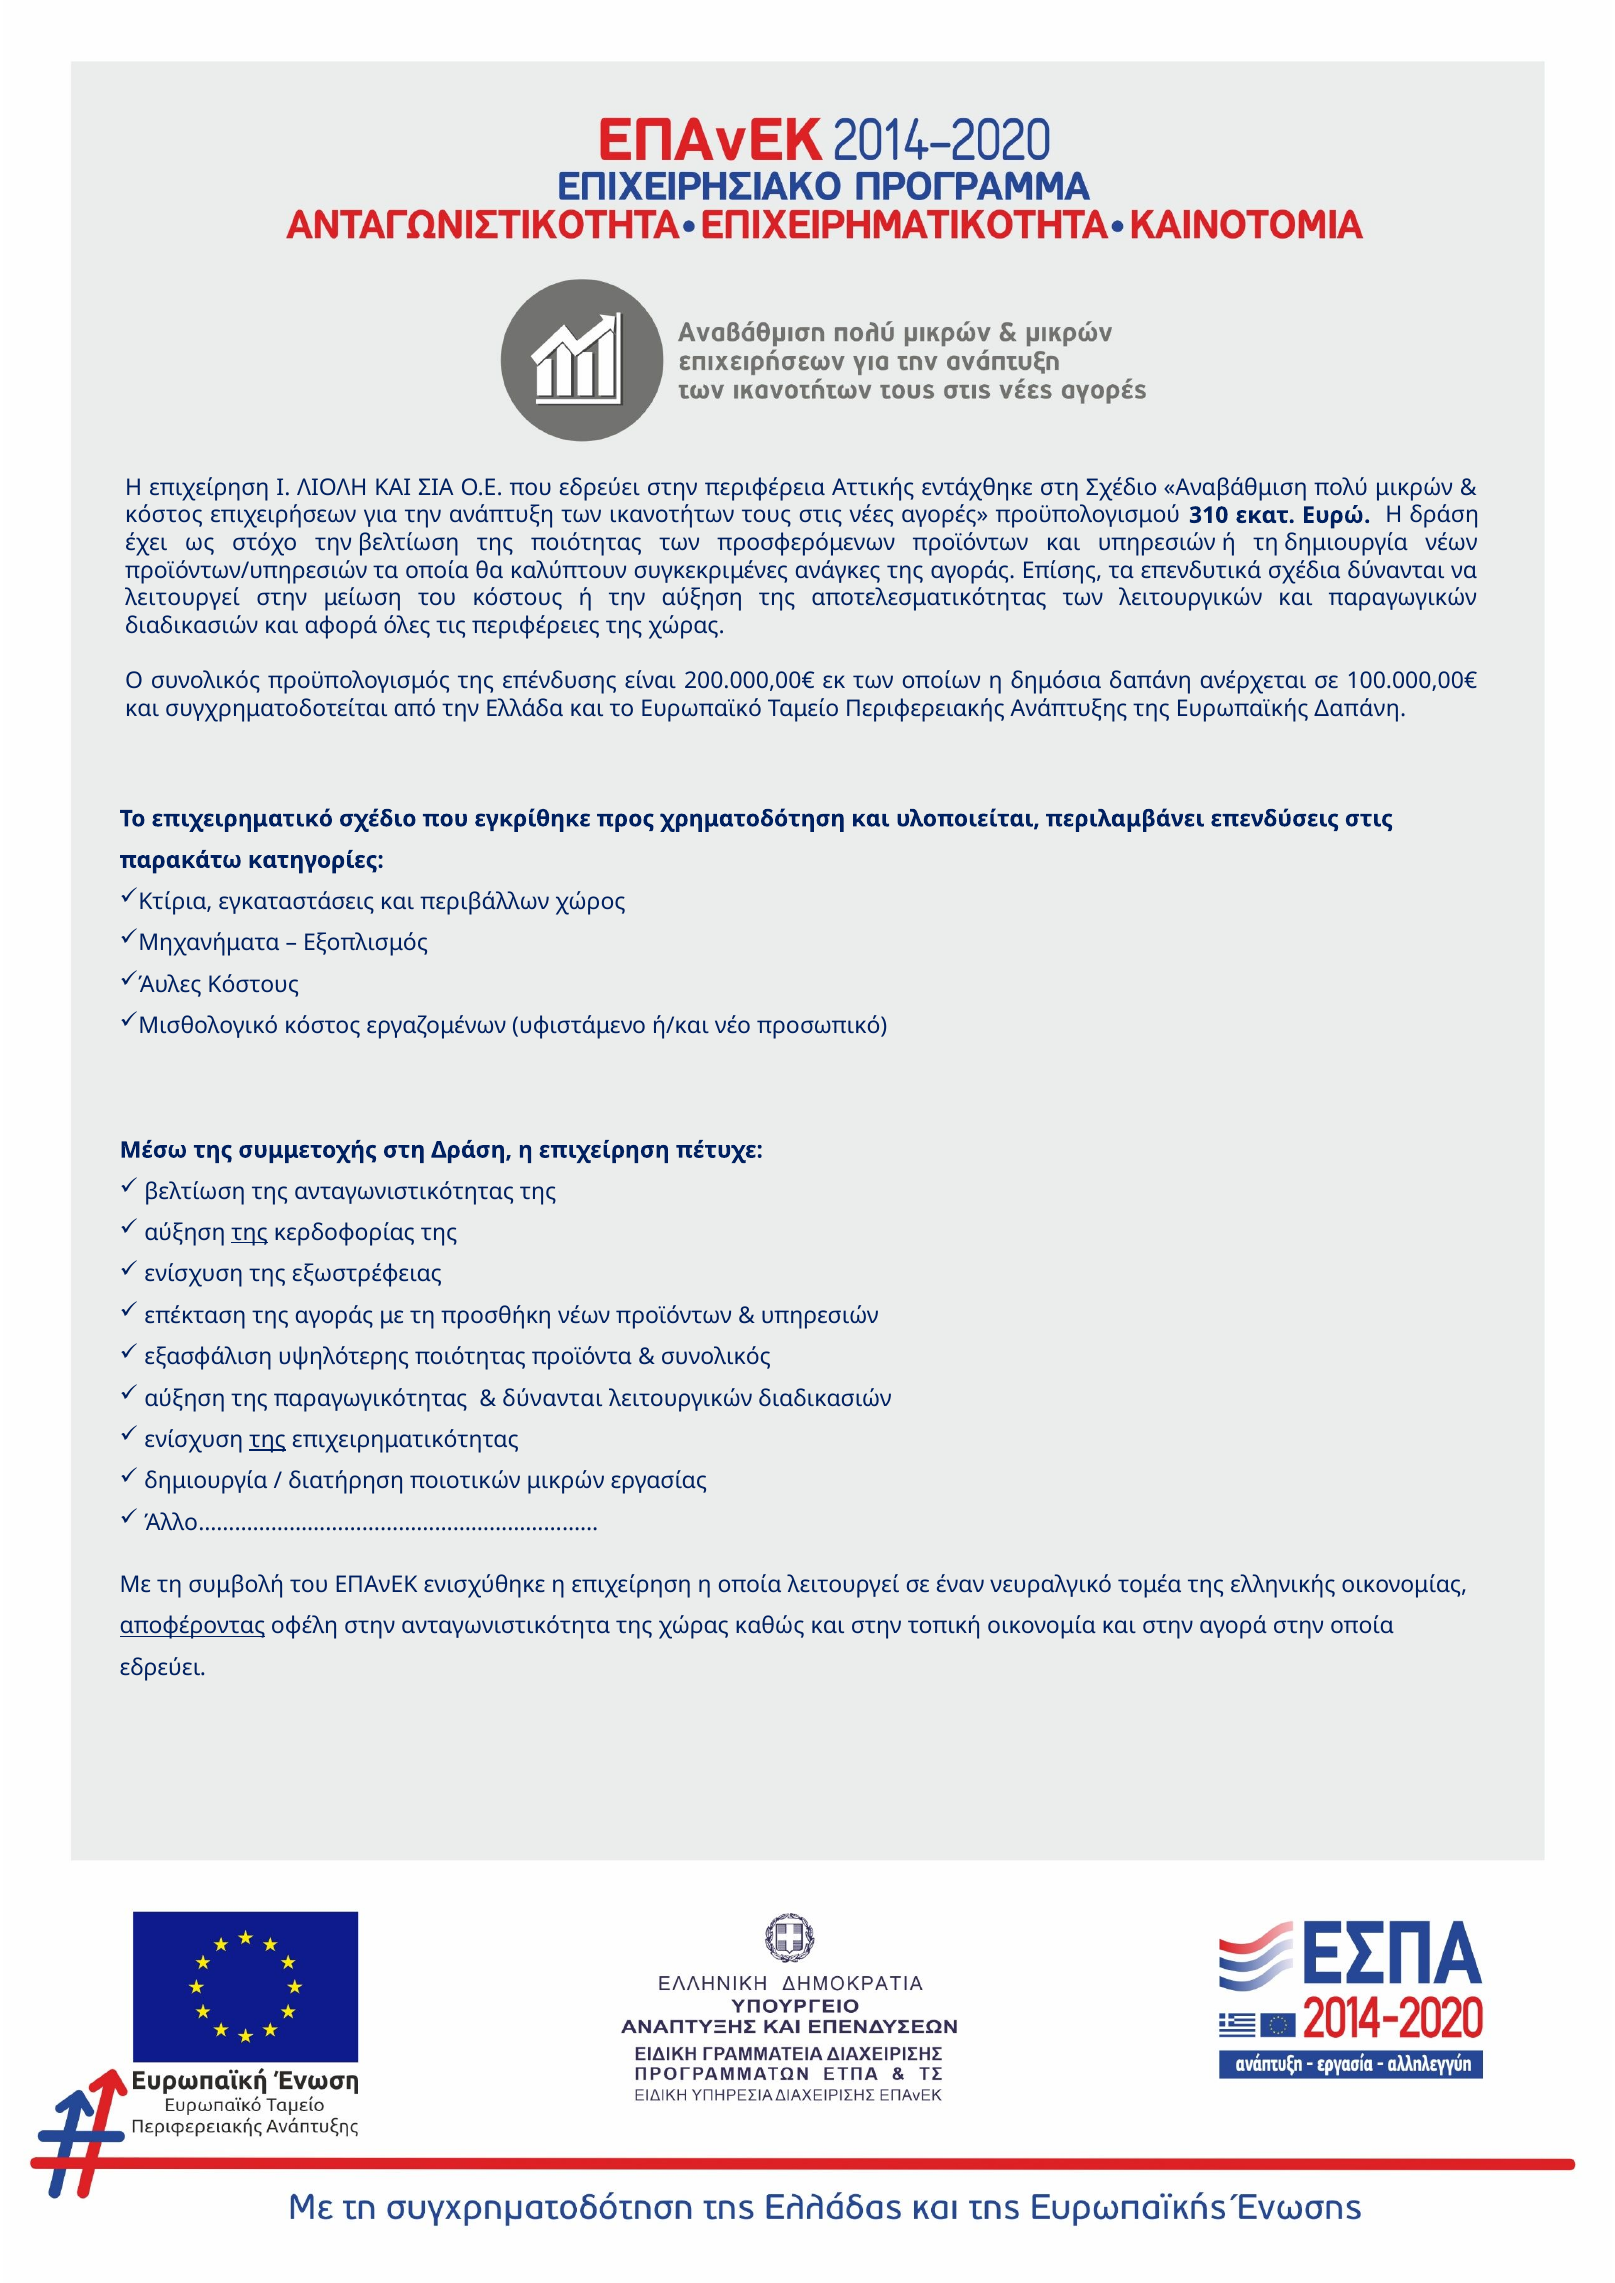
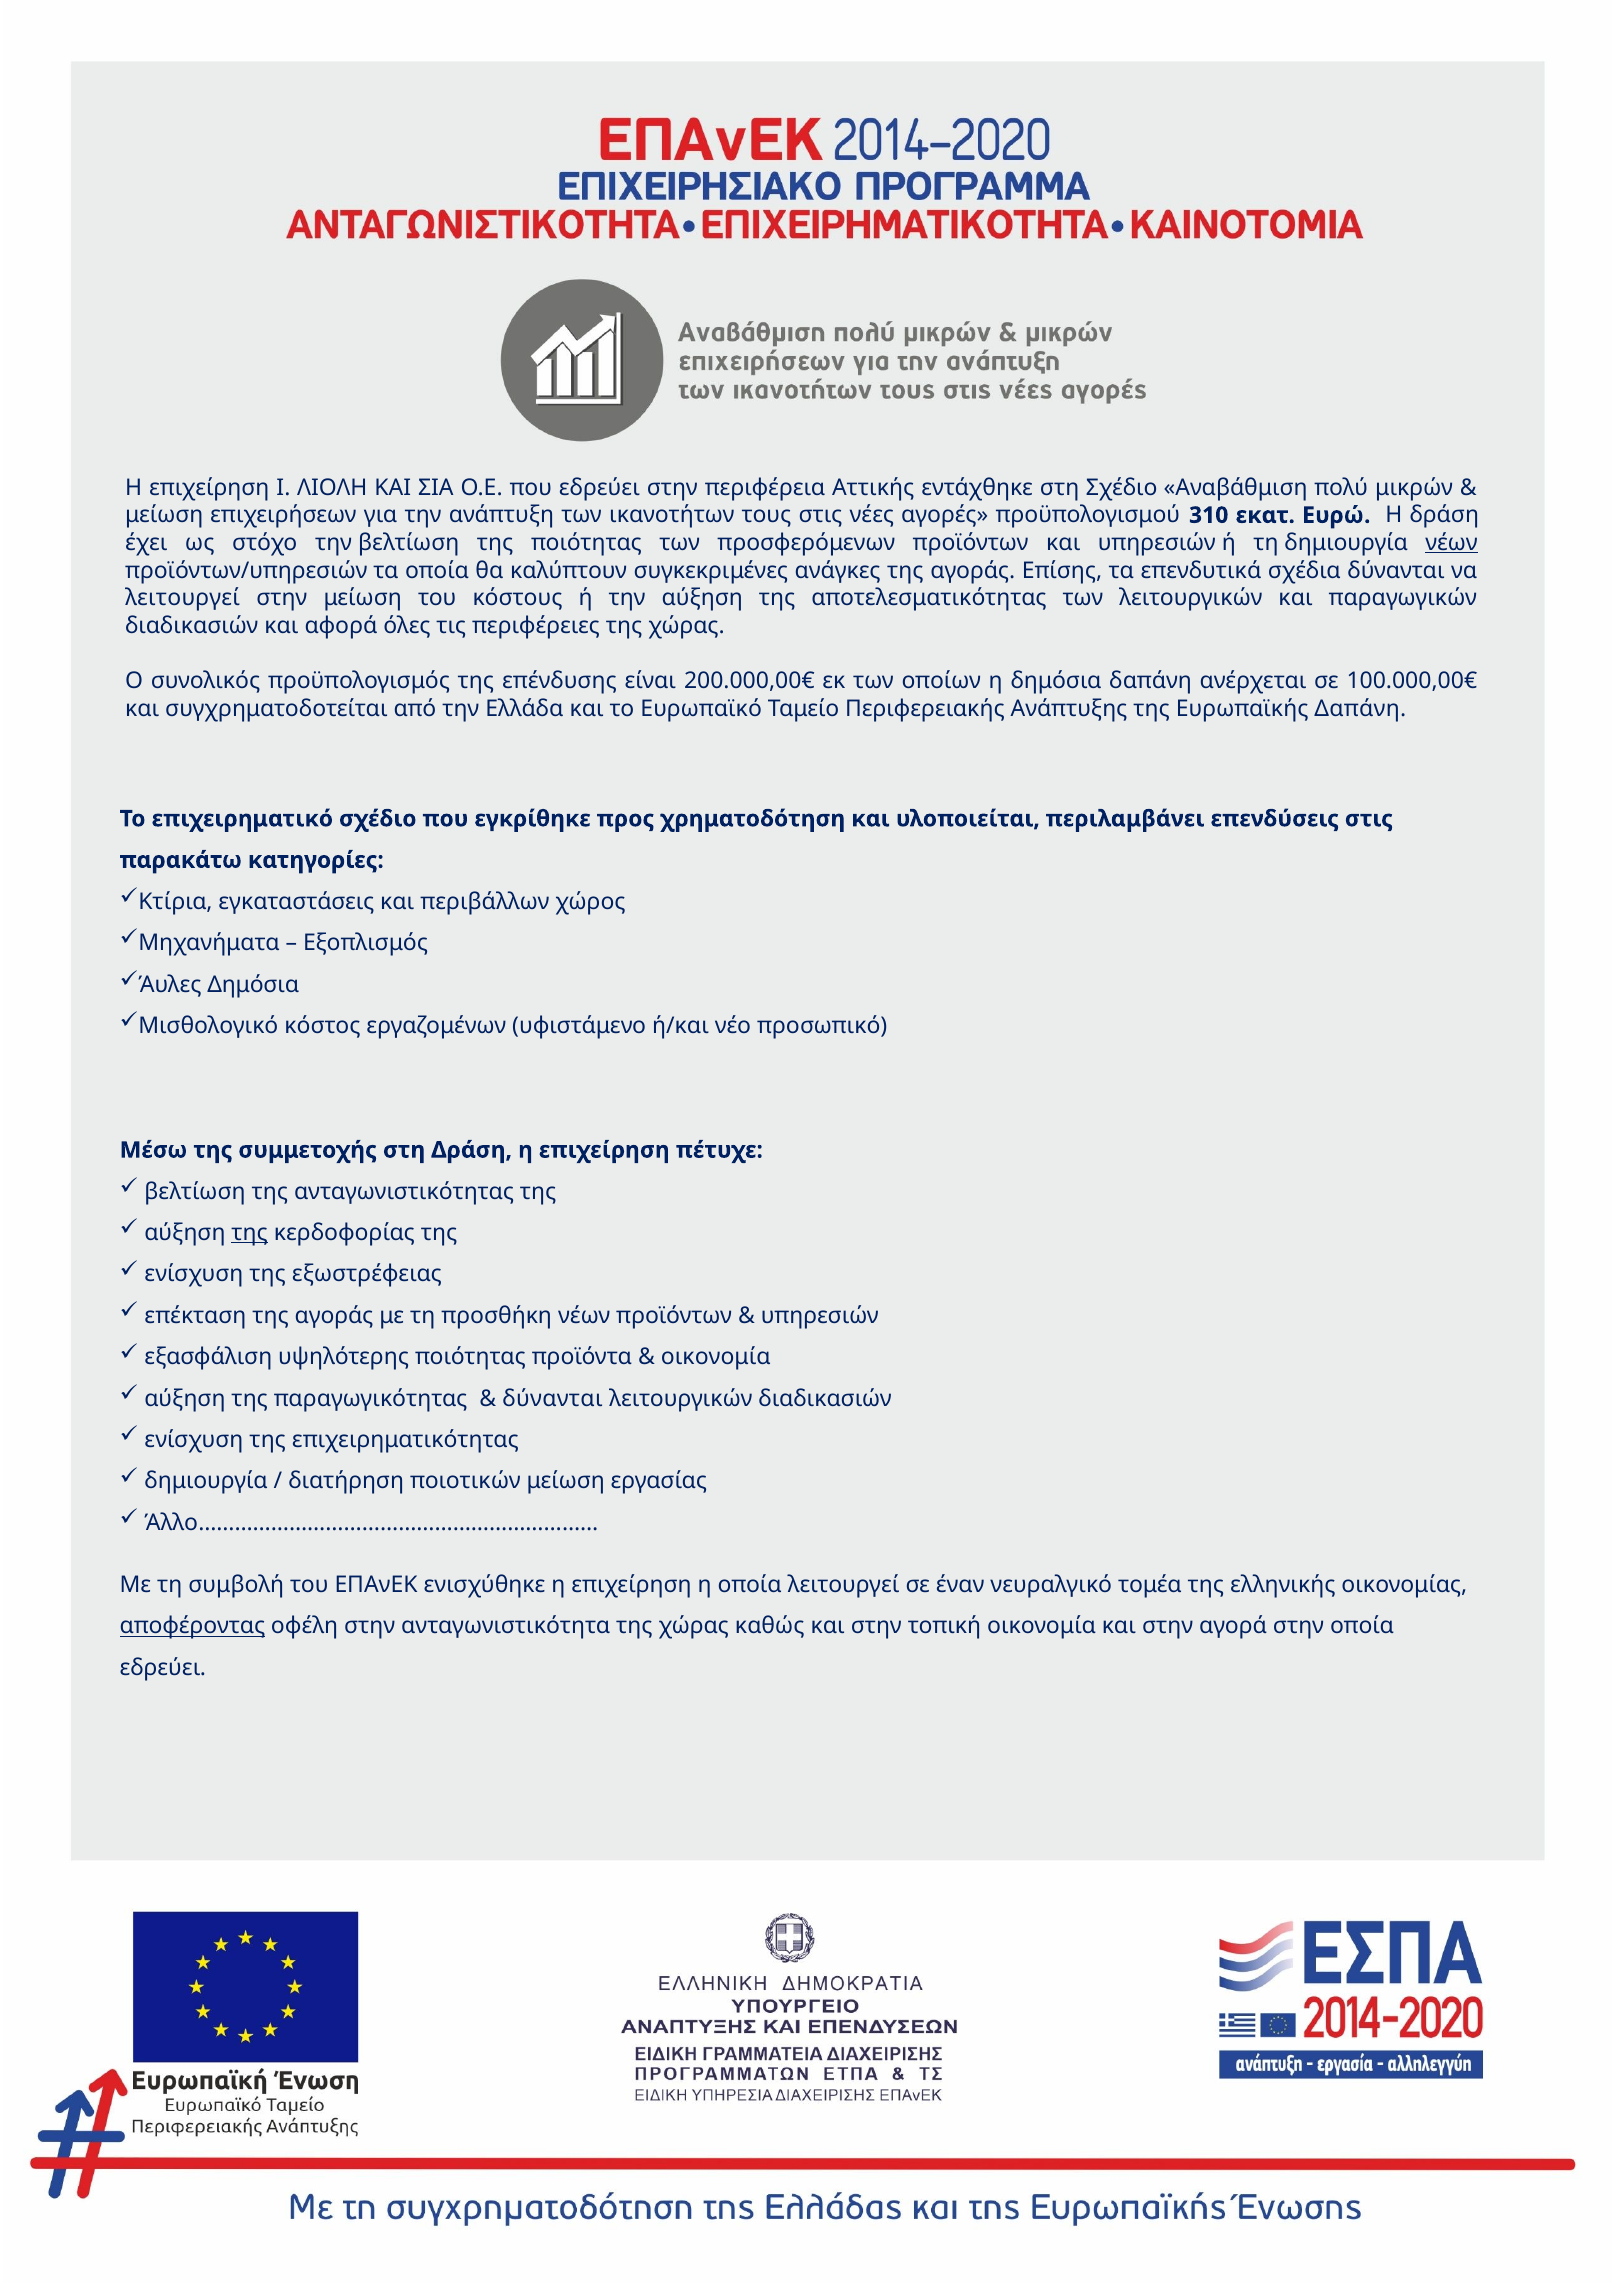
κόστος at (164, 516): κόστος -> μείωση
νέων at (1452, 543) underline: none -> present
Άυλες Κόστους: Κόστους -> Δημόσια
συνολικός at (716, 1358): συνολικός -> οικονομία
της at (268, 1441) underline: present -> none
ποιοτικών μικρών: μικρών -> μείωση
